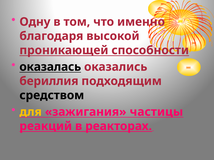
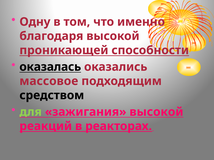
бериллия: бериллия -> массовое
для colour: yellow -> light green
зажигания частицы: частицы -> высокой
